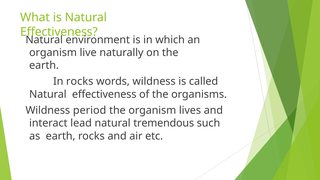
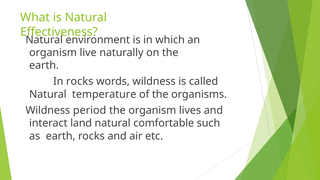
effectiveness at (104, 94): effectiveness -> temperature
lead: lead -> land
tremendous: tremendous -> comfortable
